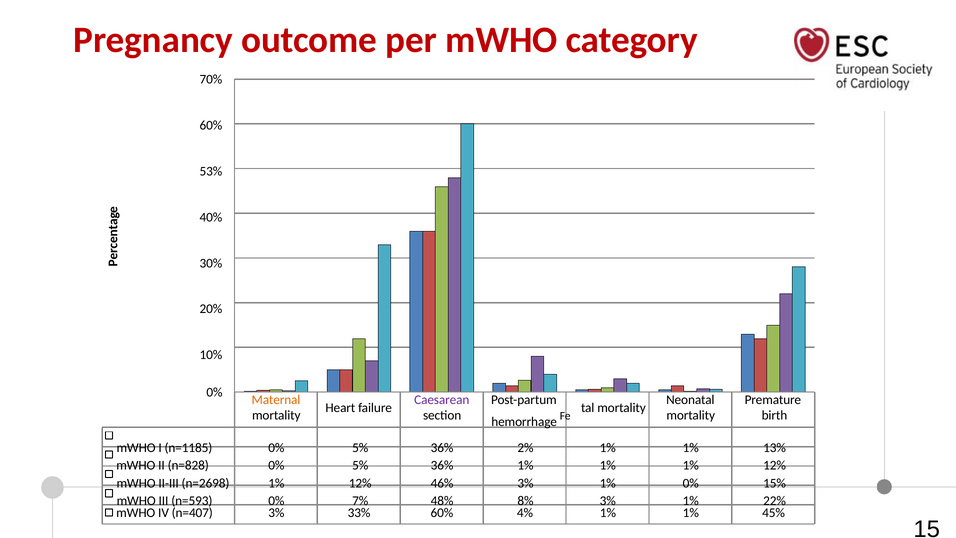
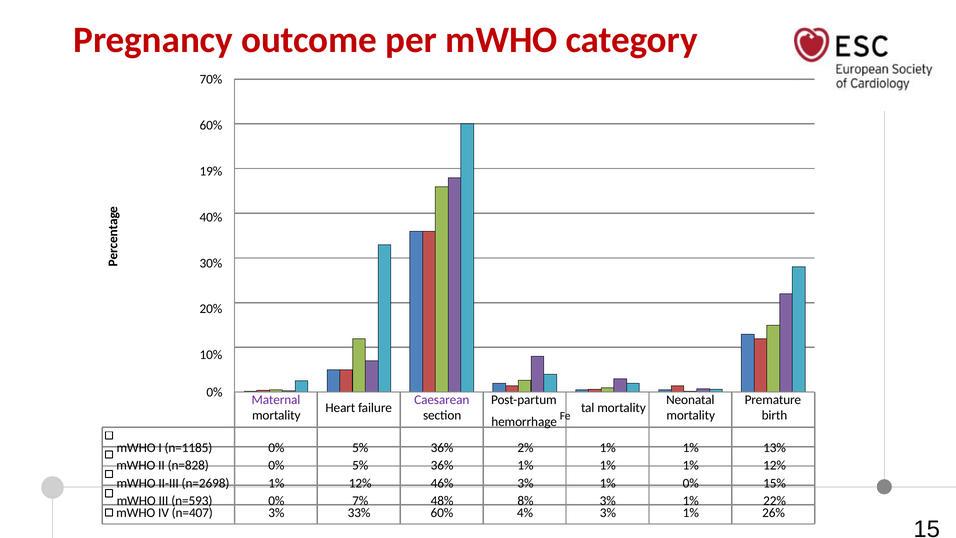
53%: 53% -> 19%
Maternal colour: orange -> purple
4% 1%: 1% -> 3%
45%: 45% -> 26%
